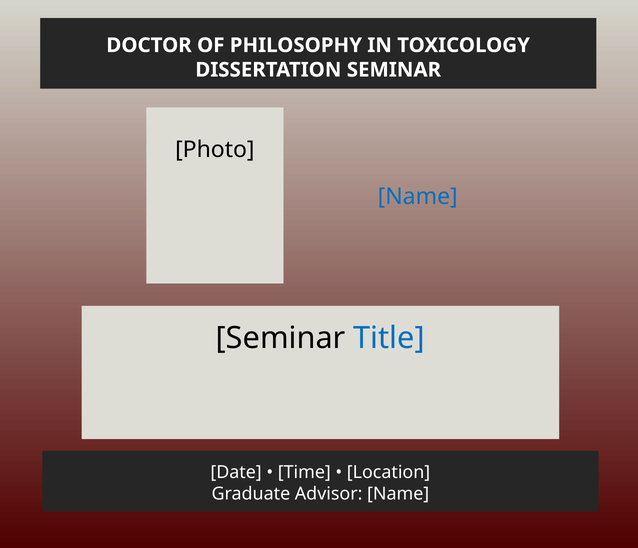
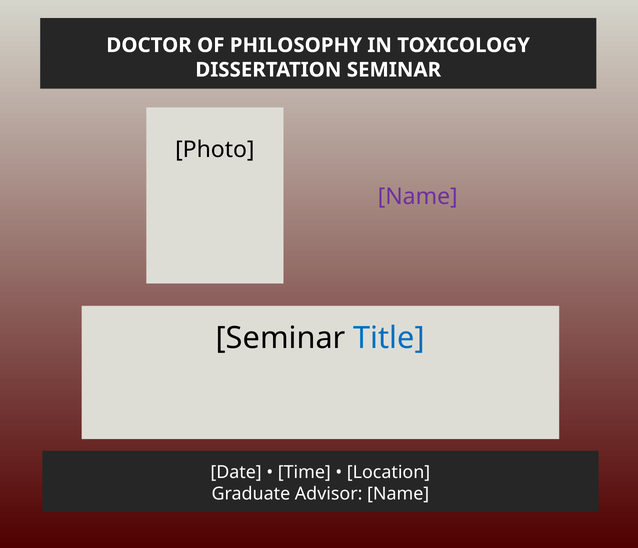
Name at (418, 197) colour: blue -> purple
